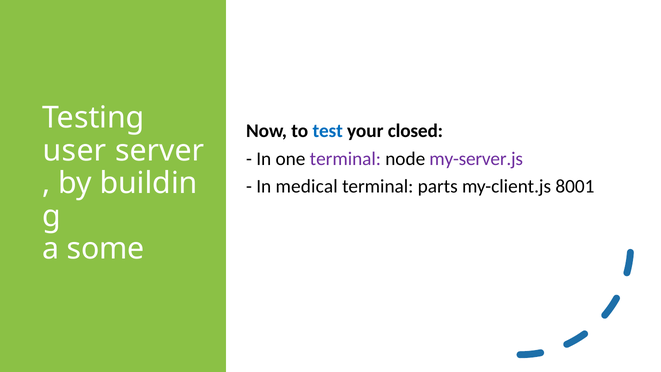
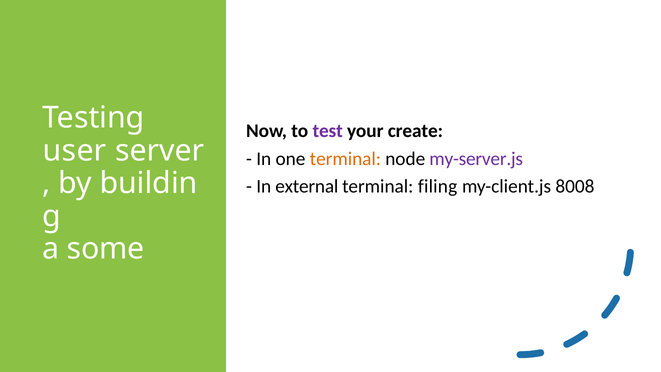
test colour: blue -> purple
closed: closed -> create
terminal at (345, 159) colour: purple -> orange
medical: medical -> external
parts: parts -> filing
8001: 8001 -> 8008
